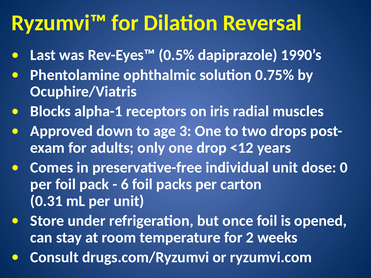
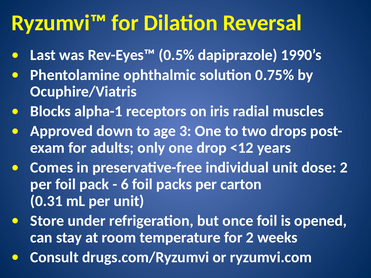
dose 0: 0 -> 2
